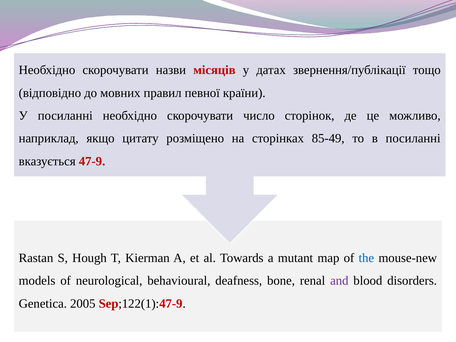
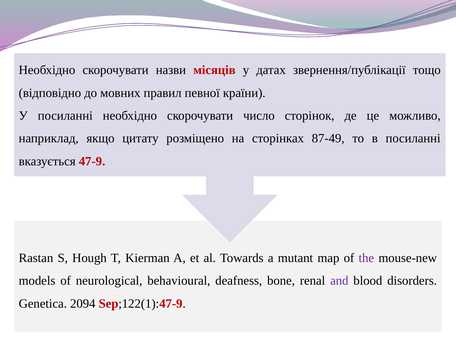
85-49: 85-49 -> 87-49
the colour: blue -> purple
2005: 2005 -> 2094
